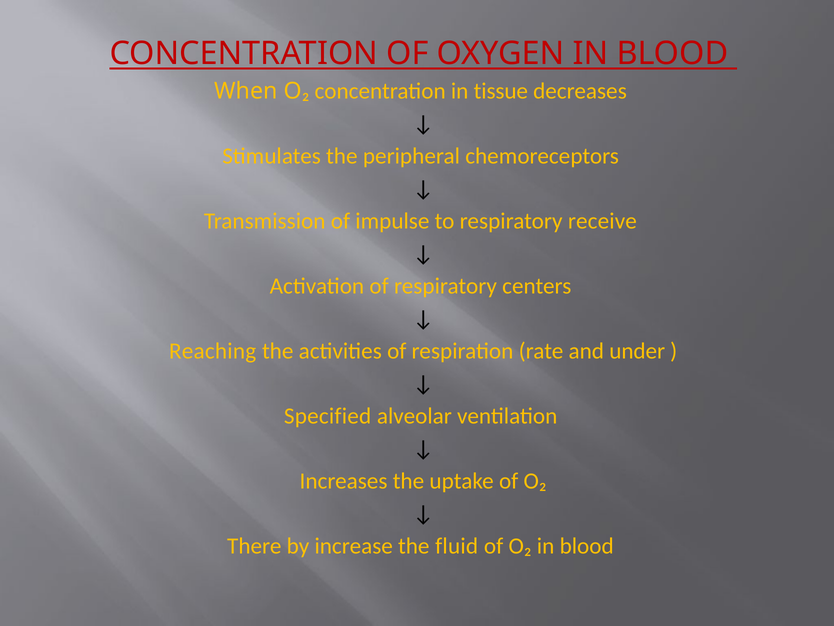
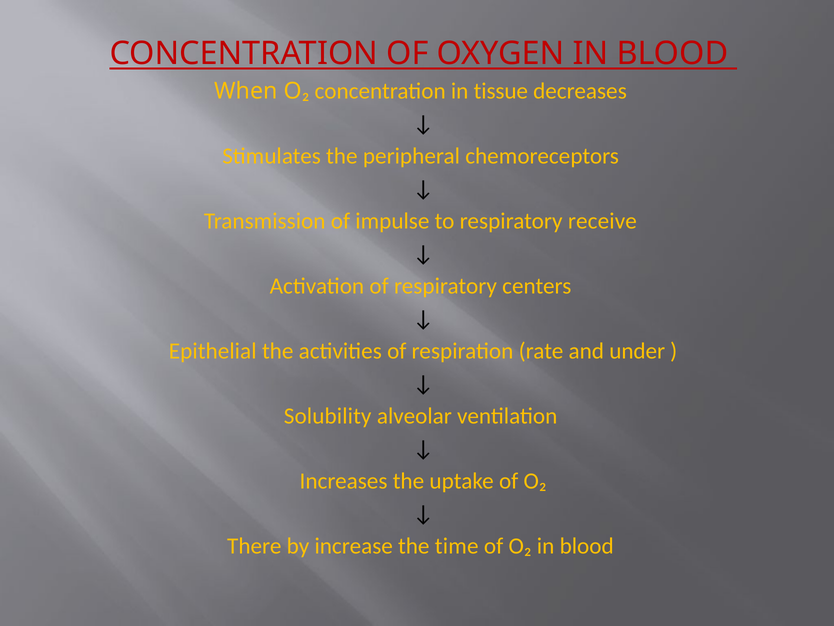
Reaching: Reaching -> Epithelial
Specified: Specified -> Solubility
fluid: fluid -> time
